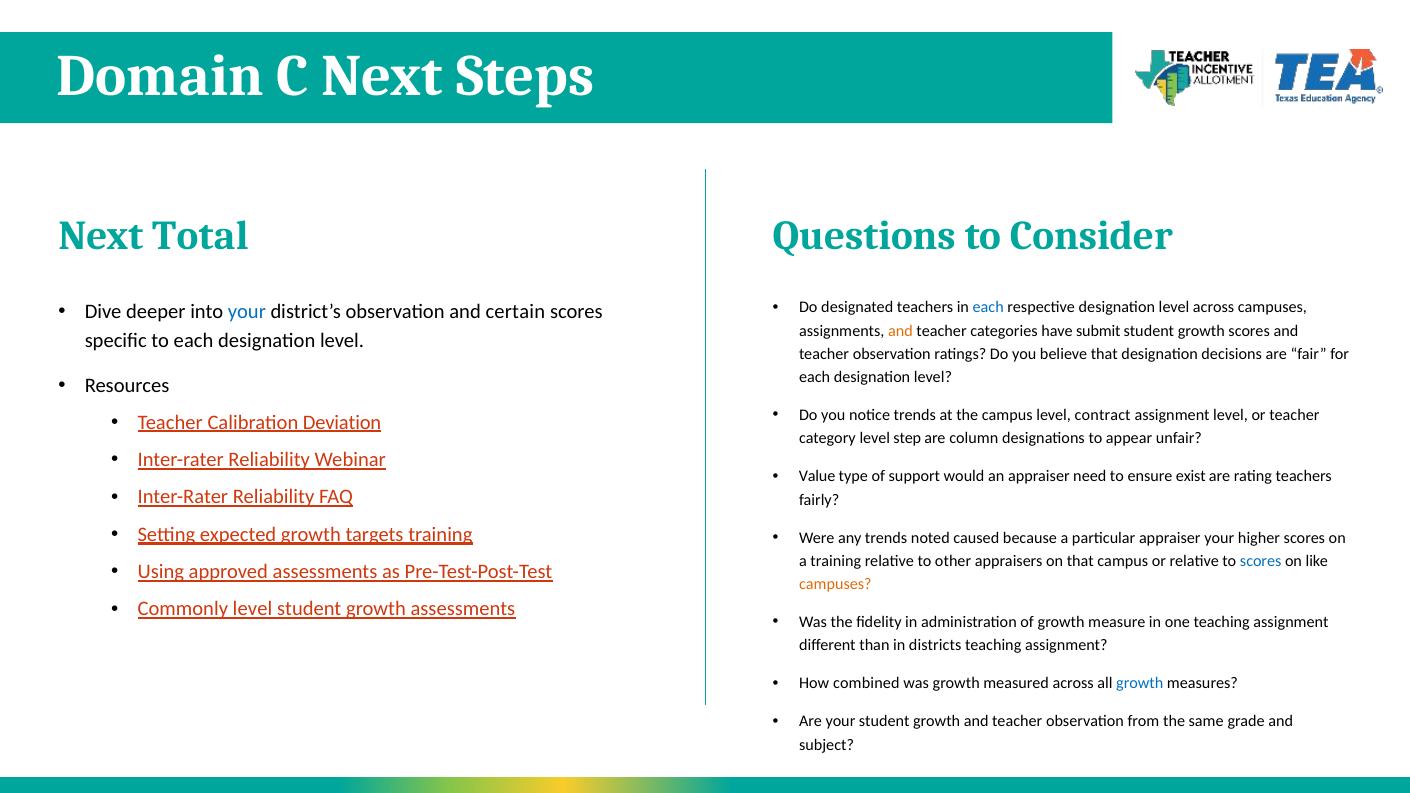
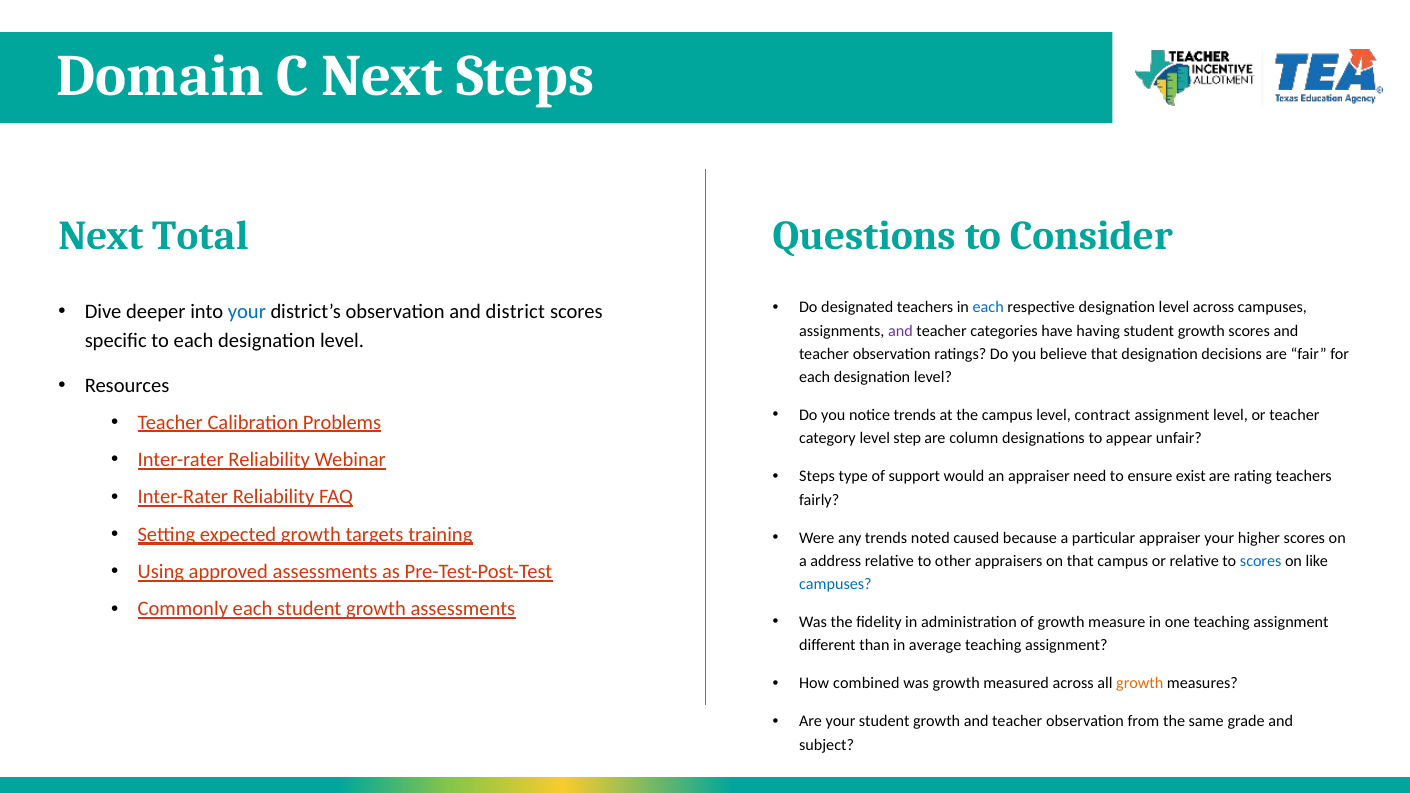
certain: certain -> district
and at (900, 331) colour: orange -> purple
submit: submit -> having
Deviation: Deviation -> Problems
Value at (817, 477): Value -> Steps
a training: training -> address
campuses at (835, 584) colour: orange -> blue
Commonly level: level -> each
districts: districts -> average
growth at (1140, 684) colour: blue -> orange
